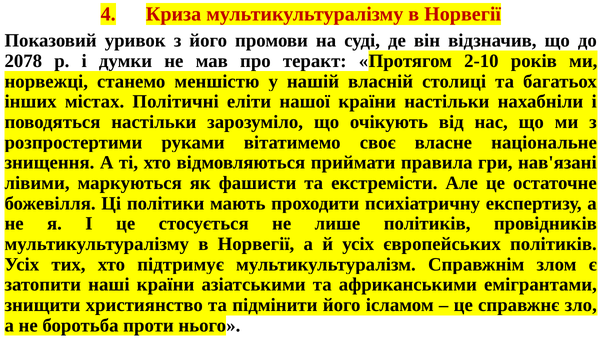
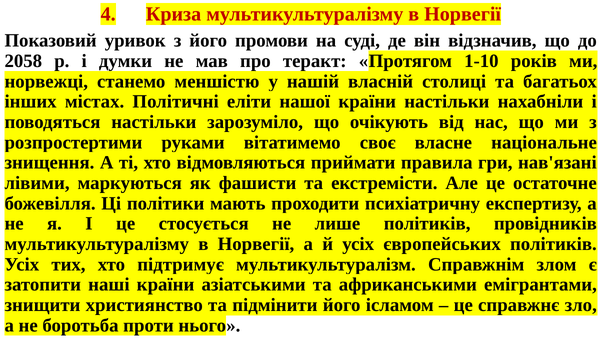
2078: 2078 -> 2058
2-10: 2-10 -> 1-10
